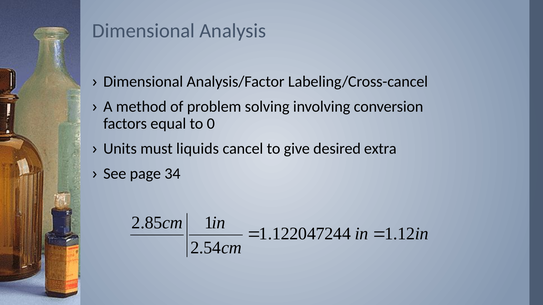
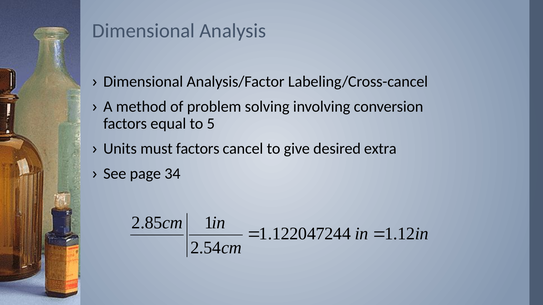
0: 0 -> 5
must liquids: liquids -> factors
